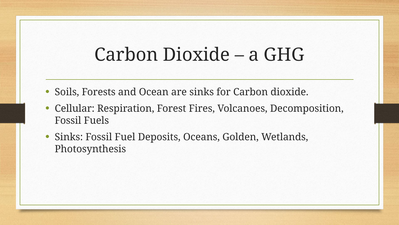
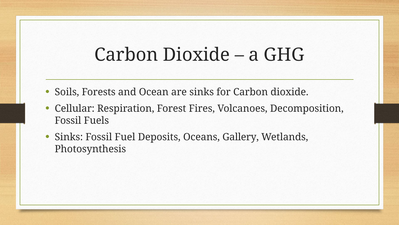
Golden: Golden -> Gallery
